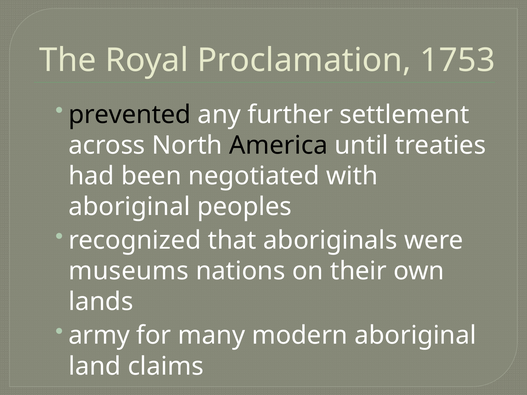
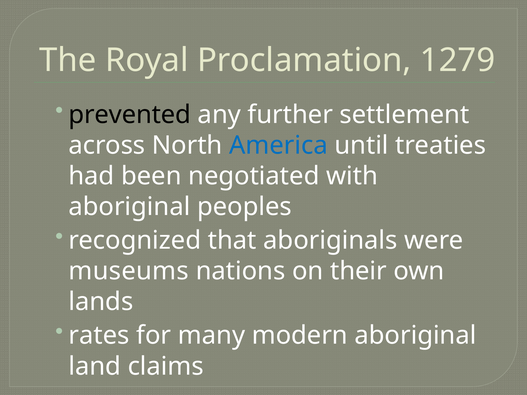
1753: 1753 -> 1279
America colour: black -> blue
army: army -> rates
